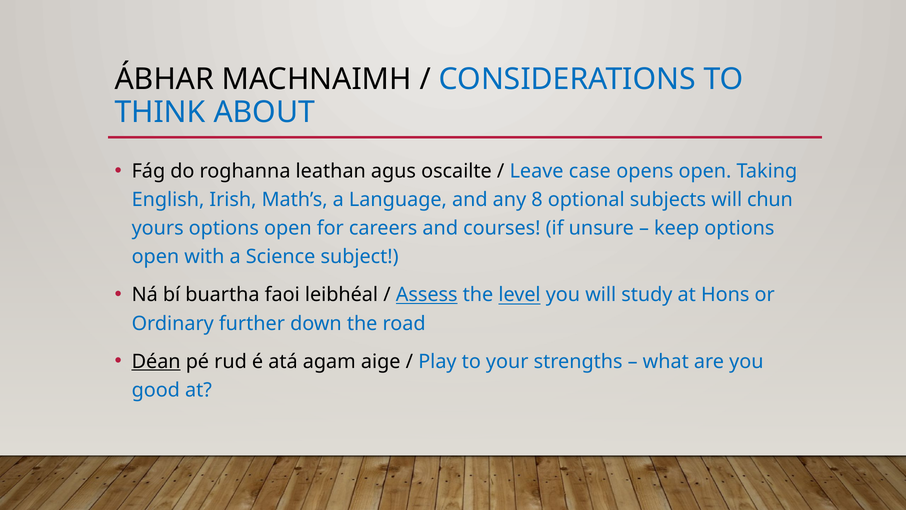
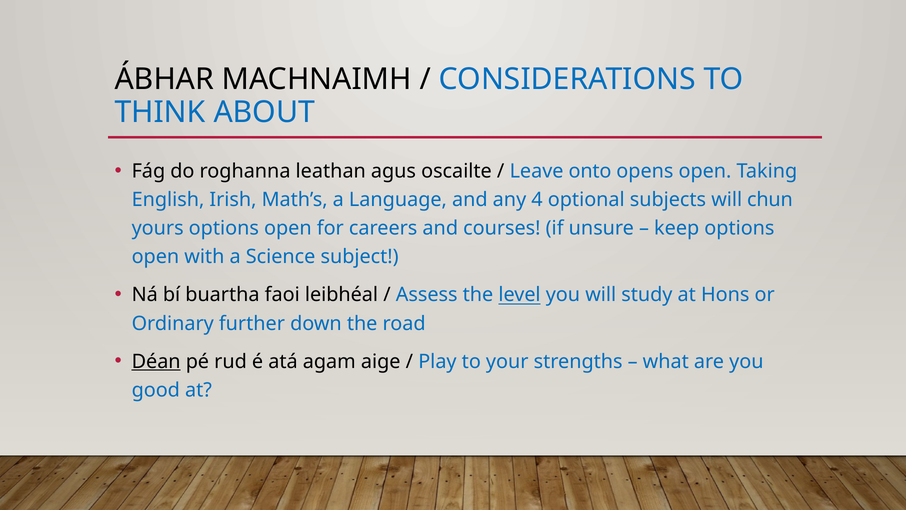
case: case -> onto
8: 8 -> 4
Assess underline: present -> none
